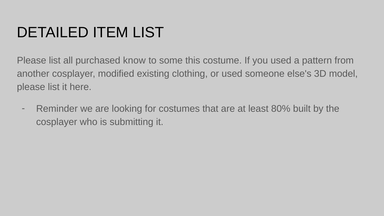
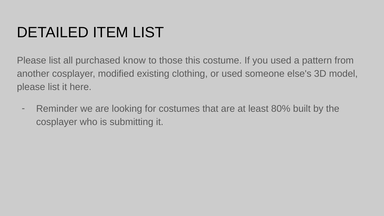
some: some -> those
